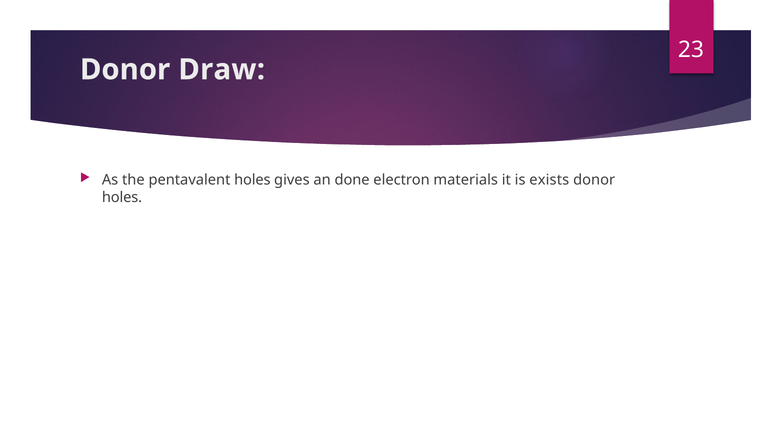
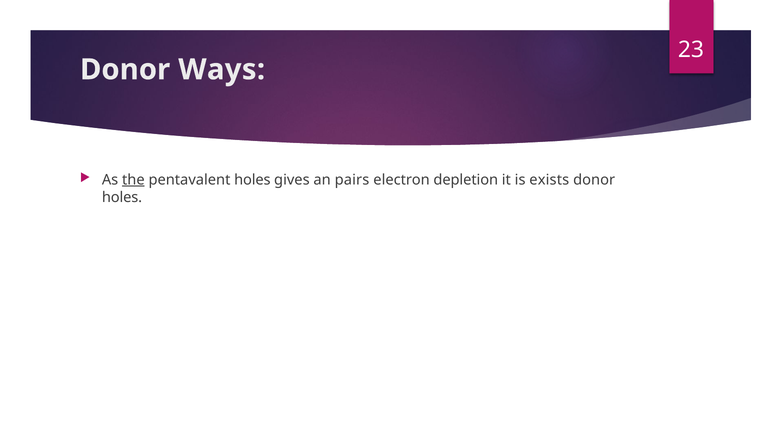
Draw: Draw -> Ways
the underline: none -> present
done: done -> pairs
materials: materials -> depletion
